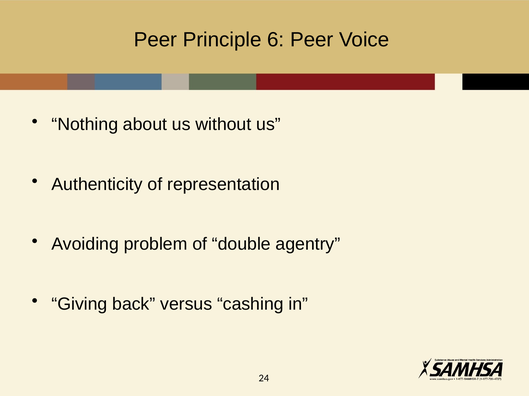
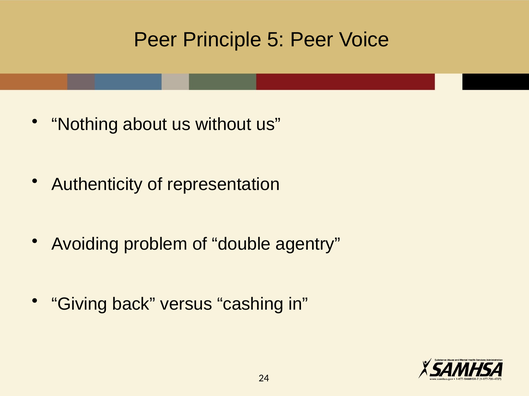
6: 6 -> 5
